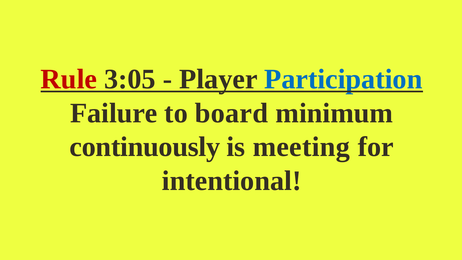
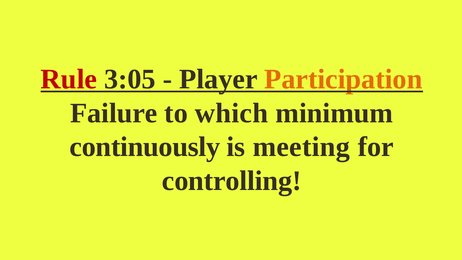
Participation colour: blue -> orange
board: board -> which
intentional: intentional -> controlling
